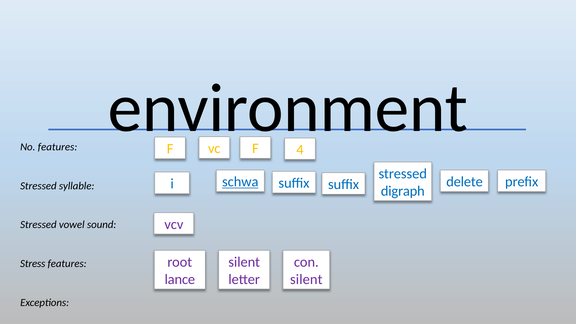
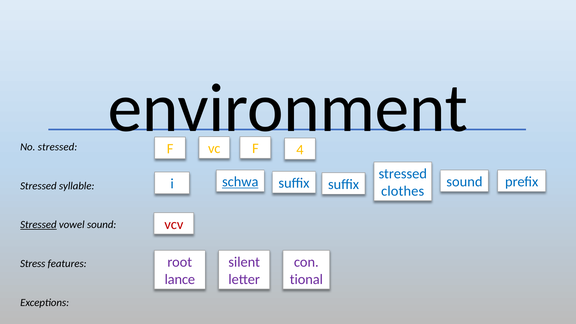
No features: features -> stressed
delete at (465, 182): delete -> sound
digraph: digraph -> clothes
vcv colour: purple -> red
Stressed at (38, 225) underline: none -> present
silent at (306, 279): silent -> tional
